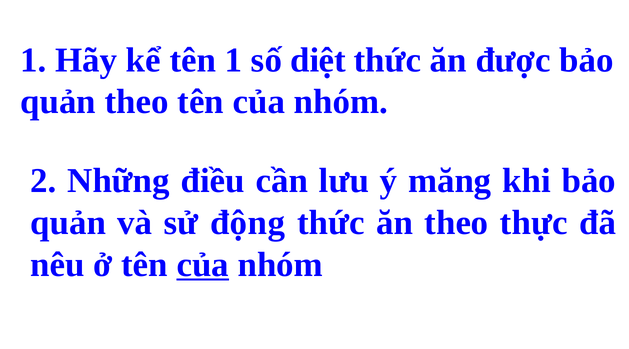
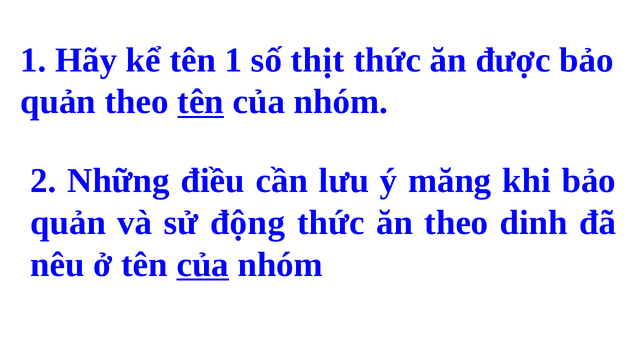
diệt: diệt -> thịt
tên at (201, 102) underline: none -> present
thực: thực -> dinh
